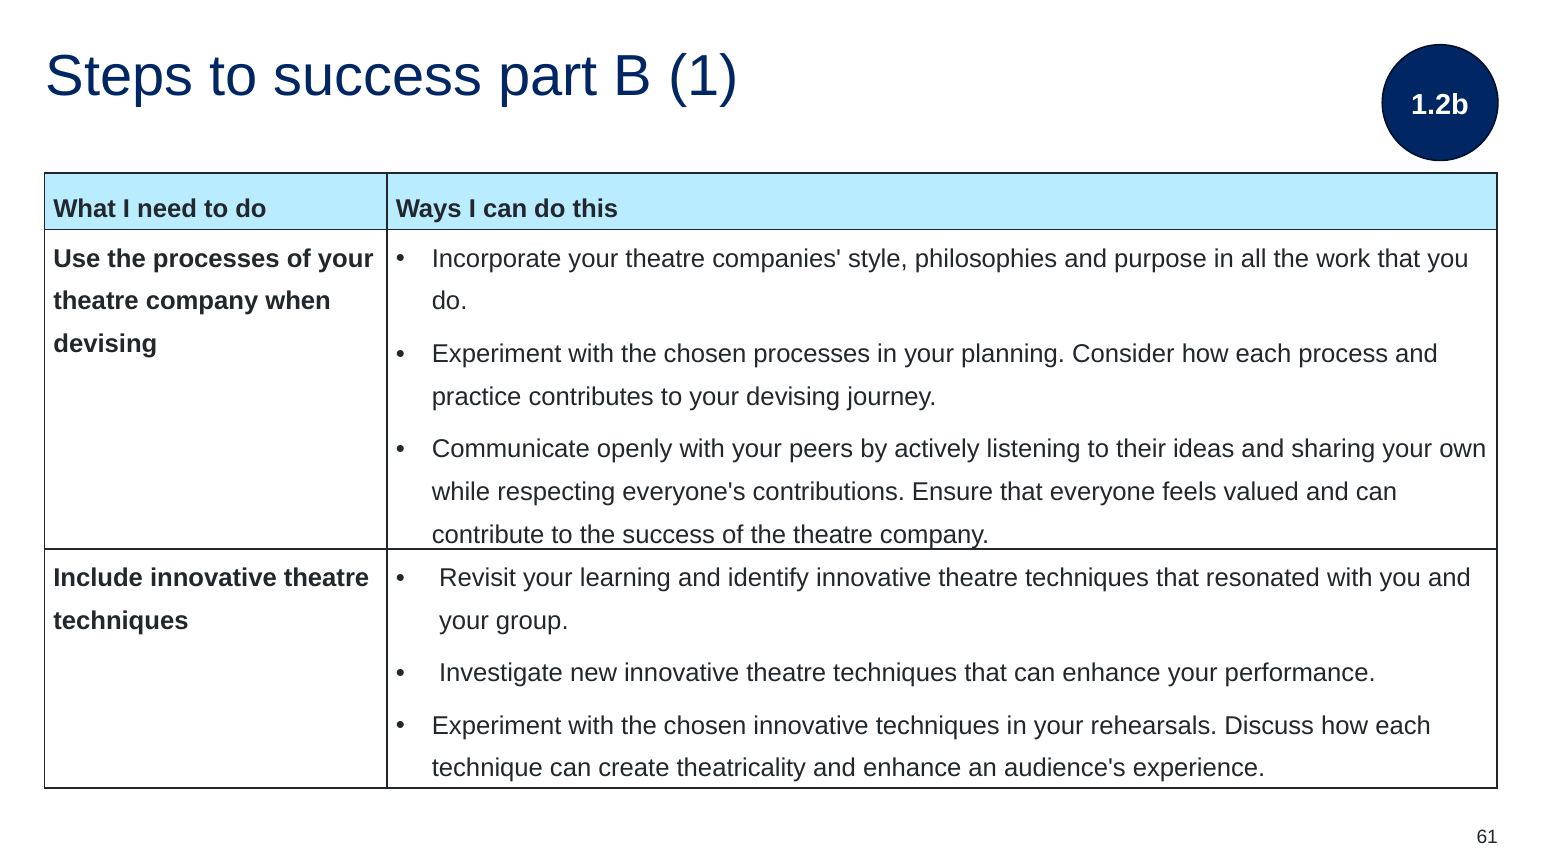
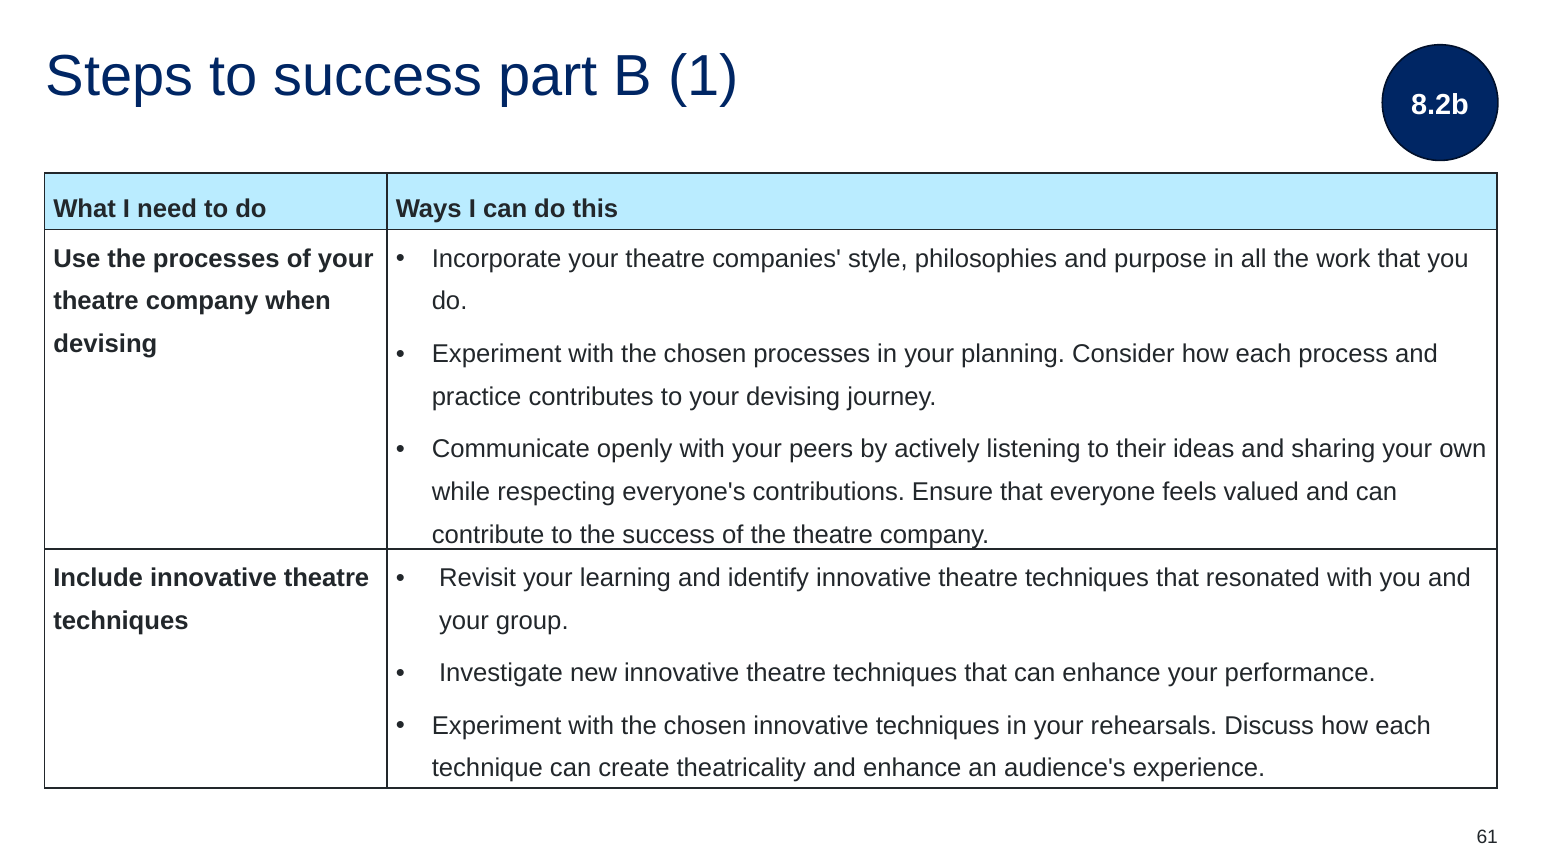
1.2b: 1.2b -> 8.2b
